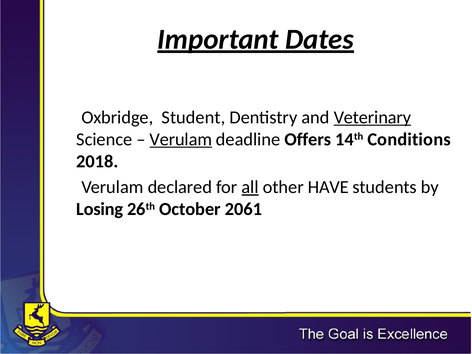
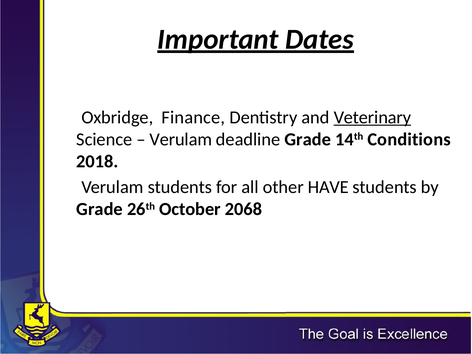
Student: Student -> Finance
Verulam underline: present -> none
deadline Offers: Offers -> Grade
declared at (180, 187): declared -> students
all underline: present -> none
Losing at (100, 209): Losing -> Grade
2061: 2061 -> 2068
